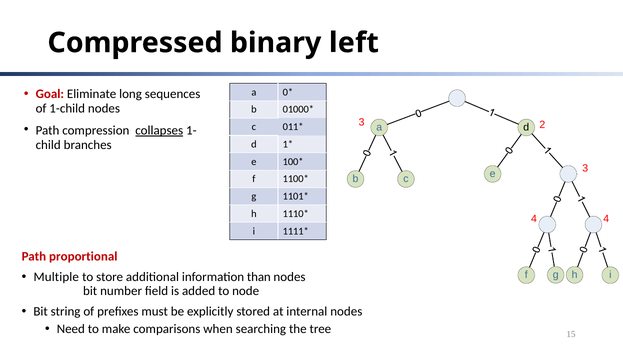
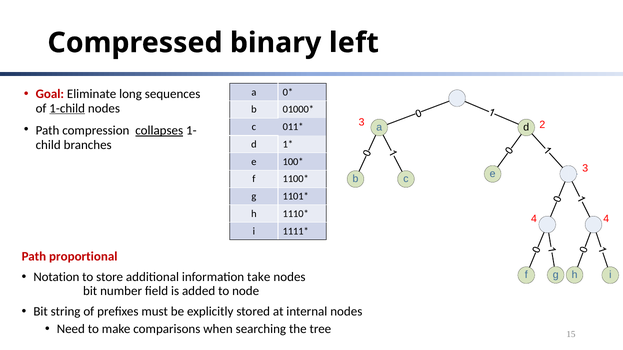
1-child underline: none -> present
Multiple: Multiple -> Notation
than: than -> take
